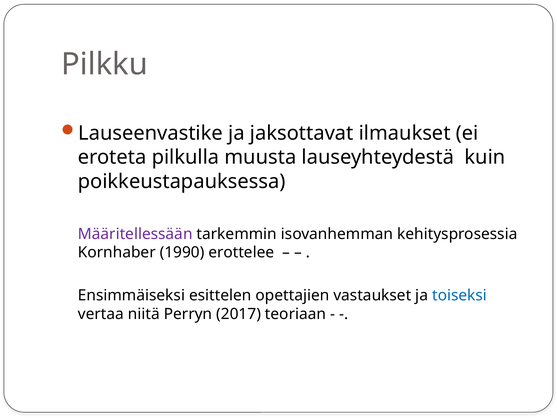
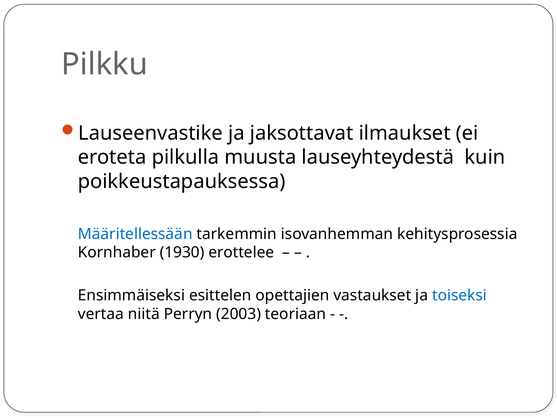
Määritellessään colour: purple -> blue
1990: 1990 -> 1930
2017: 2017 -> 2003
